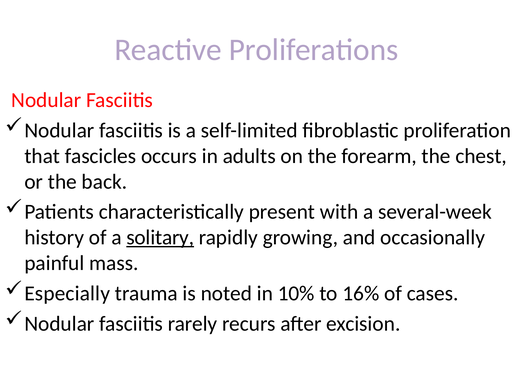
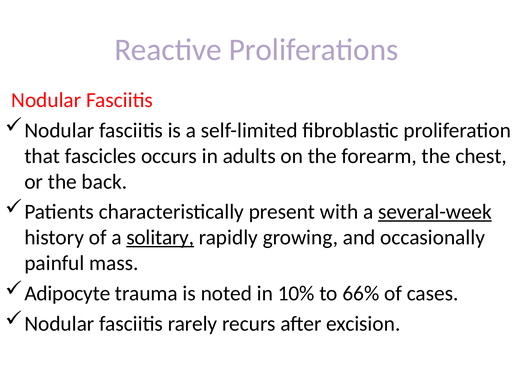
several-week underline: none -> present
Especially: Especially -> Adipocyte
16%: 16% -> 66%
